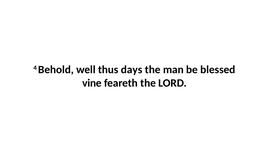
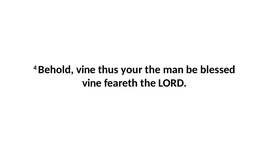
Behold well: well -> vine
days: days -> your
